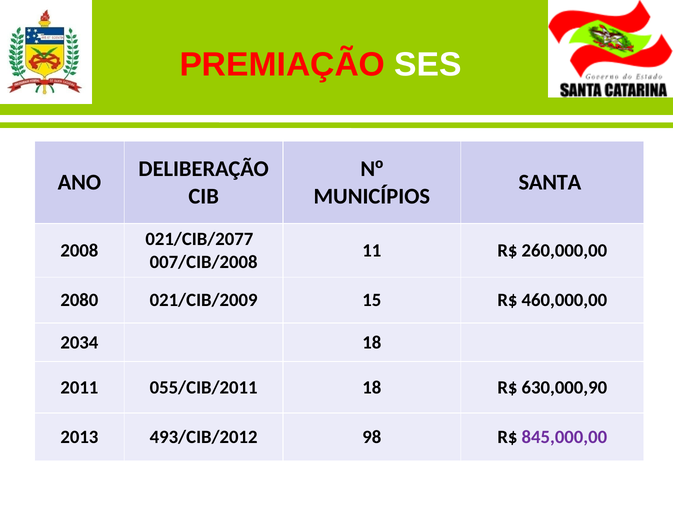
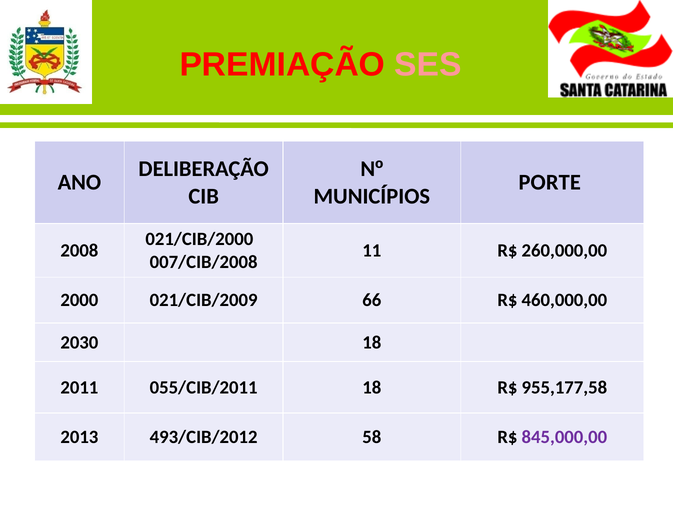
SES colour: white -> pink
SANTA: SANTA -> PORTE
021/CIB/2077: 021/CIB/2077 -> 021/CIB/2000
2080: 2080 -> 2000
15: 15 -> 66
2034: 2034 -> 2030
630,000,90: 630,000,90 -> 955,177,58
98: 98 -> 58
